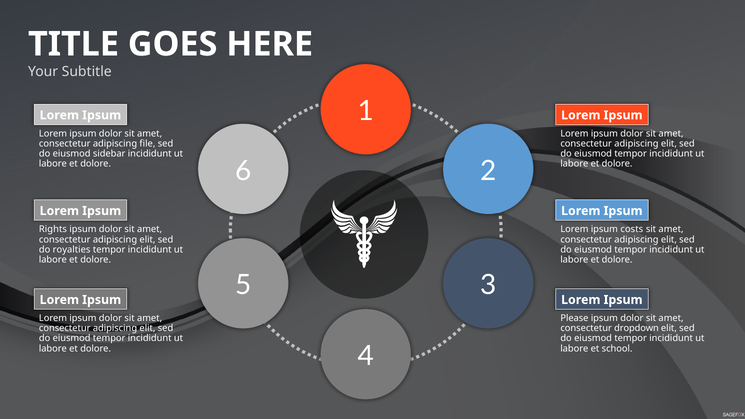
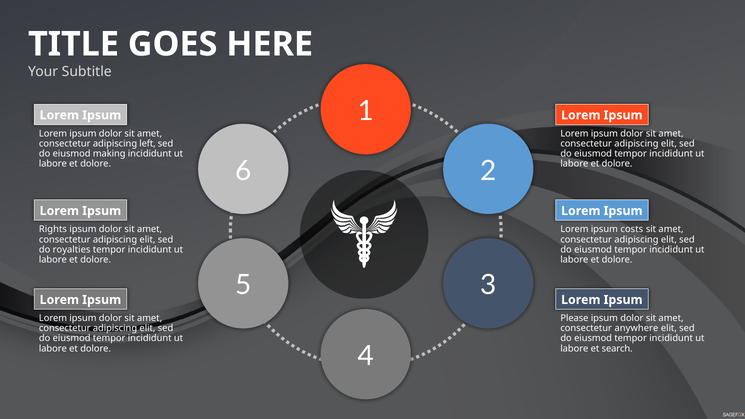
file: file -> left
sidebar: sidebar -> making
dropdown: dropdown -> anywhere
school: school -> search
